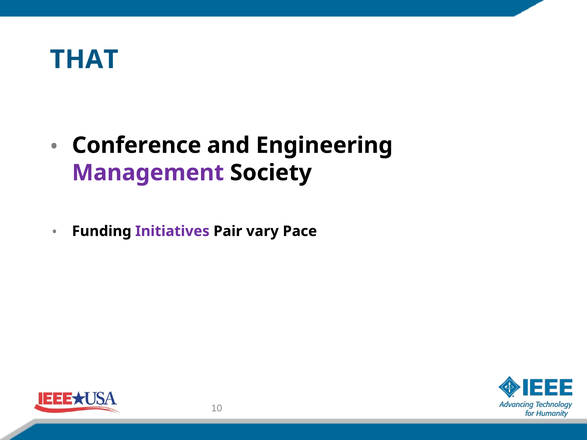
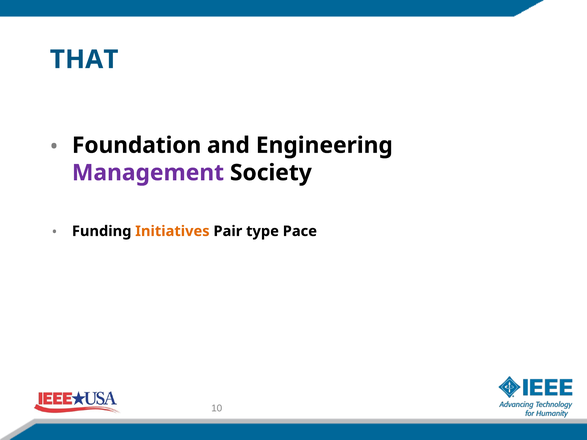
Conference: Conference -> Foundation
Initiatives colour: purple -> orange
vary: vary -> type
